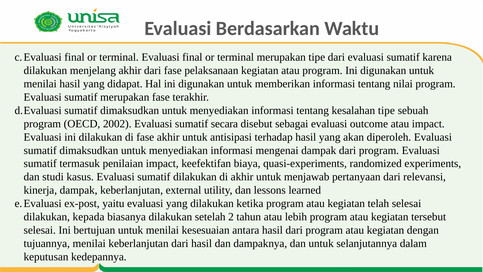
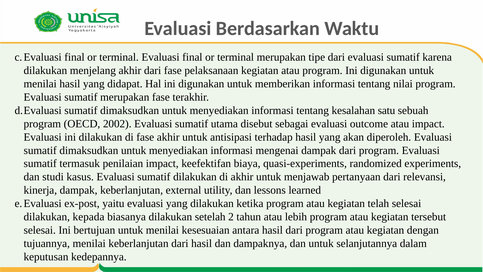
kesalahan tipe: tipe -> satu
secara: secara -> utama
